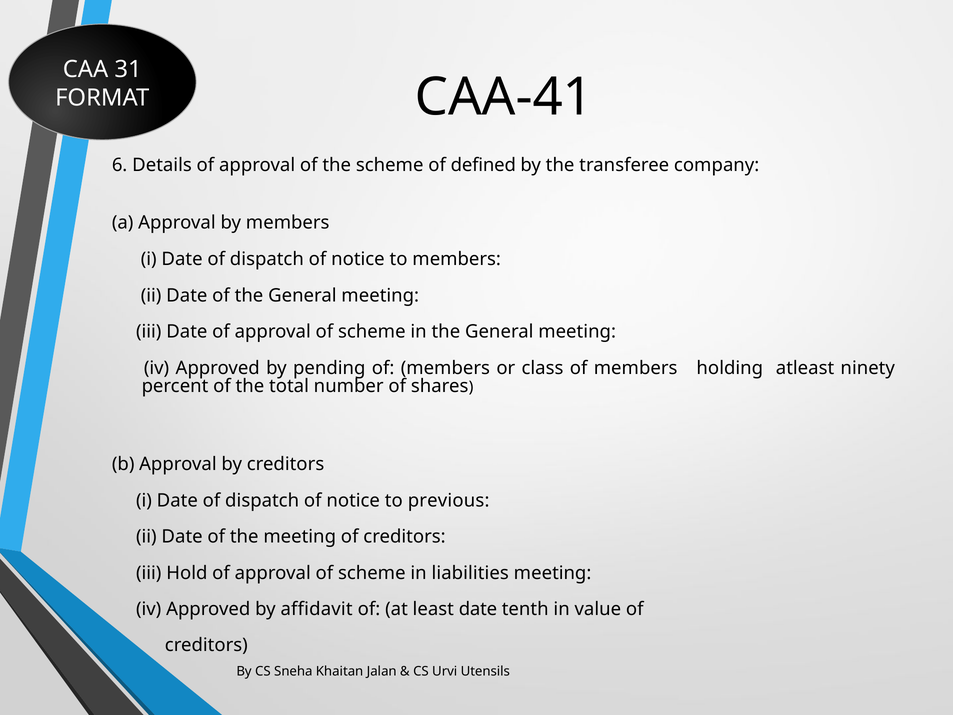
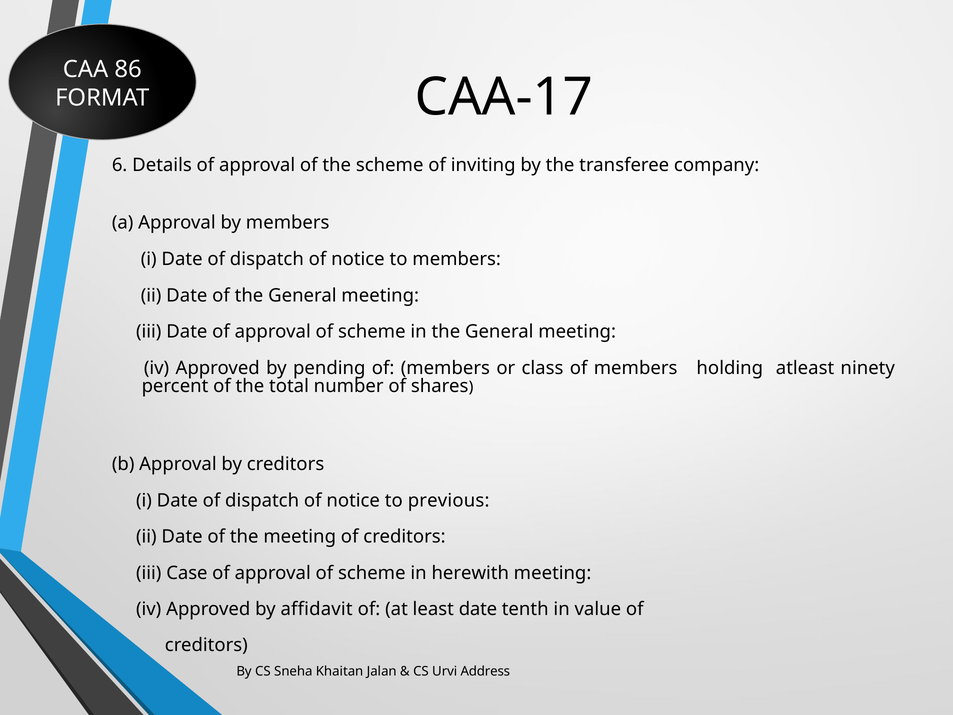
31: 31 -> 86
CAA-41: CAA-41 -> CAA-17
defined: defined -> inviting
Hold: Hold -> Case
liabilities: liabilities -> herewith
Utensils: Utensils -> Address
